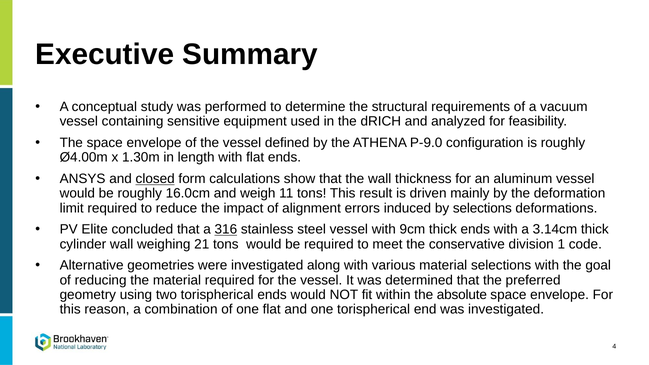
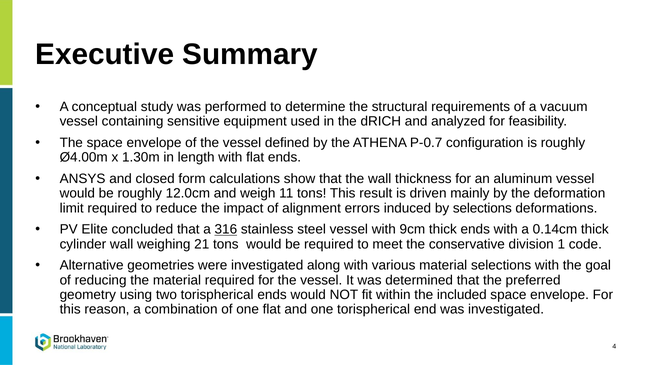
P-9.0: P-9.0 -> P-0.7
closed underline: present -> none
16.0cm: 16.0cm -> 12.0cm
3.14cm: 3.14cm -> 0.14cm
absolute: absolute -> included
